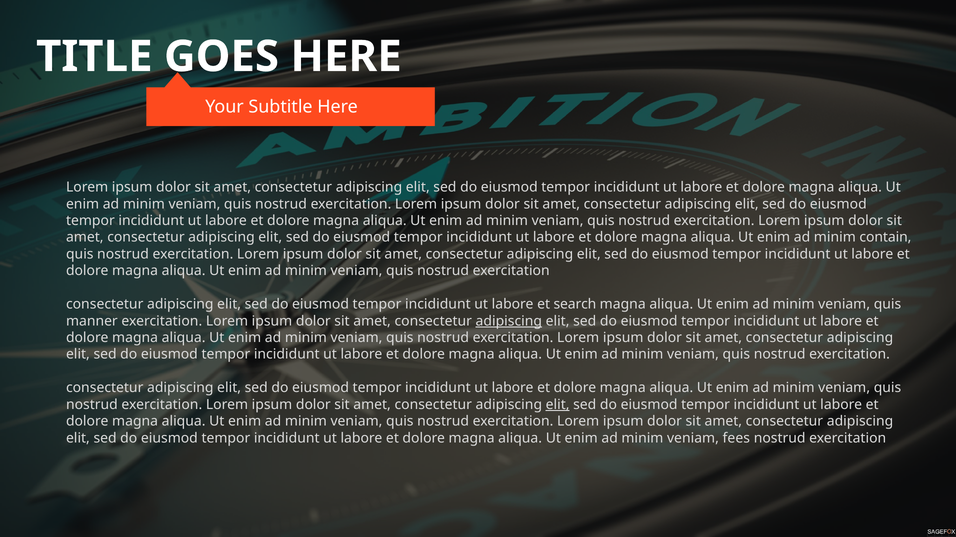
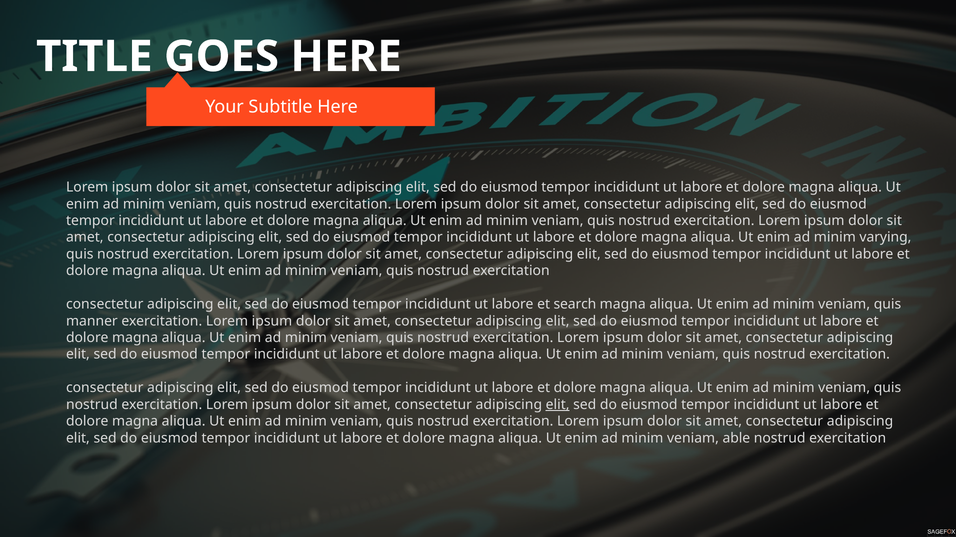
contain: contain -> varying
adipiscing at (509, 321) underline: present -> none
fees: fees -> able
